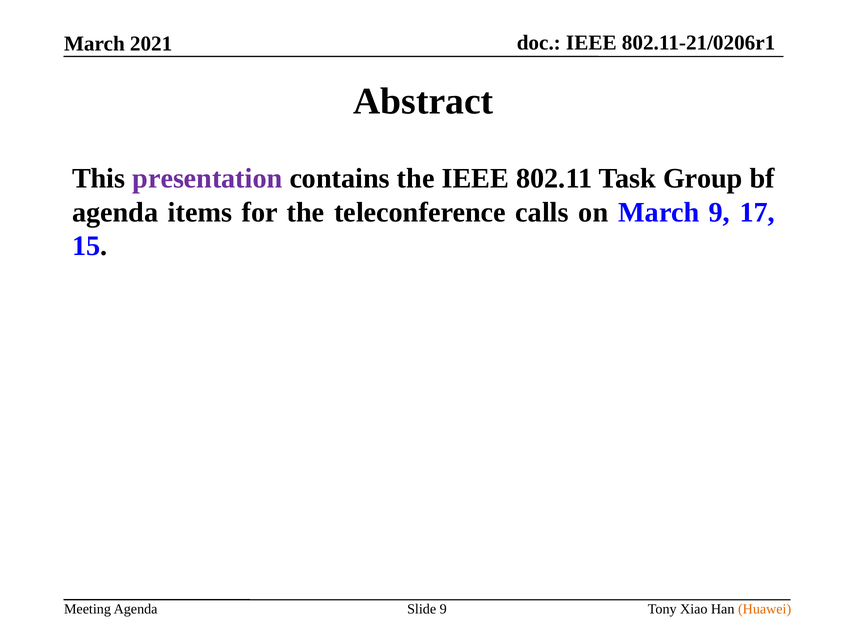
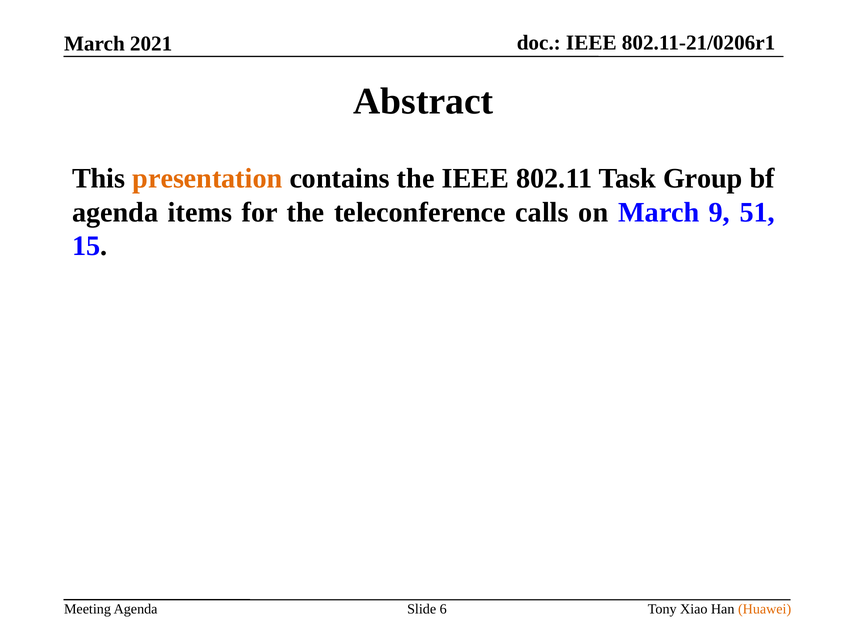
presentation colour: purple -> orange
17: 17 -> 51
Slide 9: 9 -> 6
